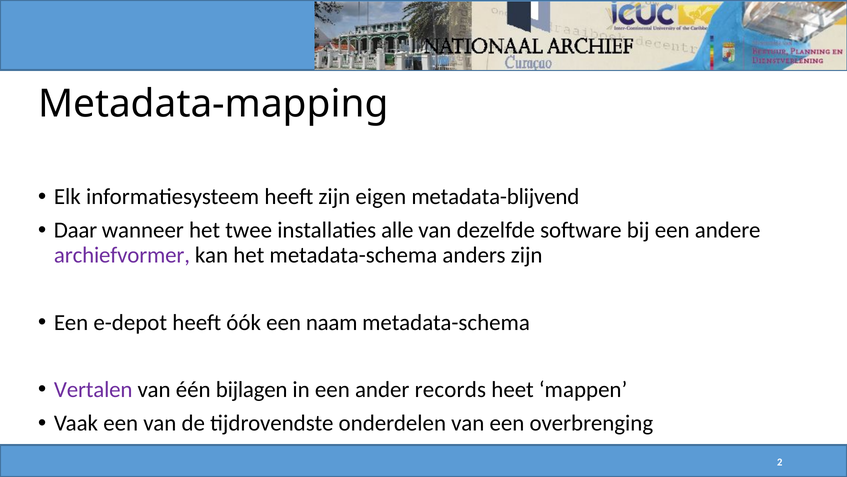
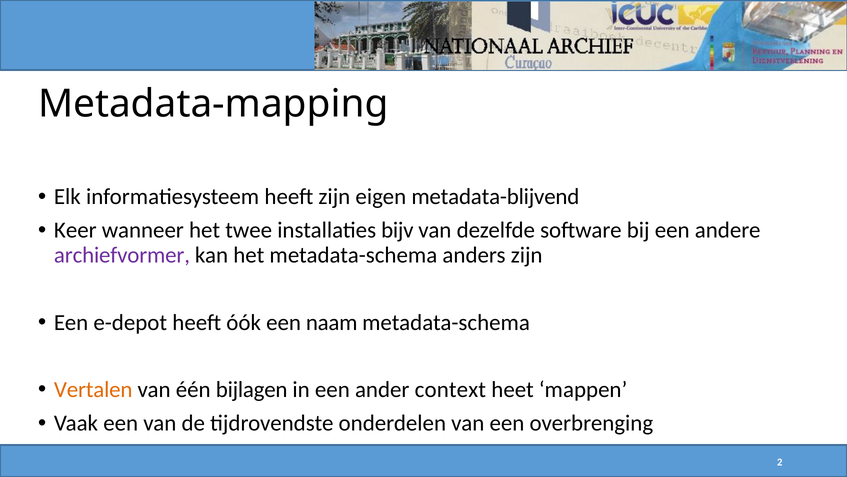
Daar: Daar -> Keer
alle: alle -> bijv
Vertalen colour: purple -> orange
records: records -> context
